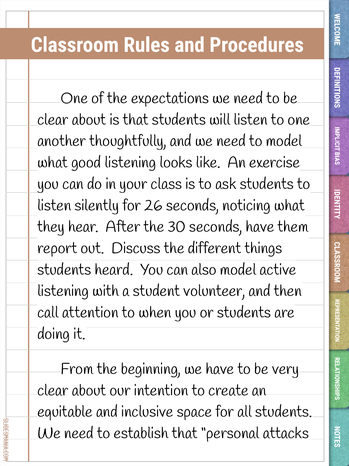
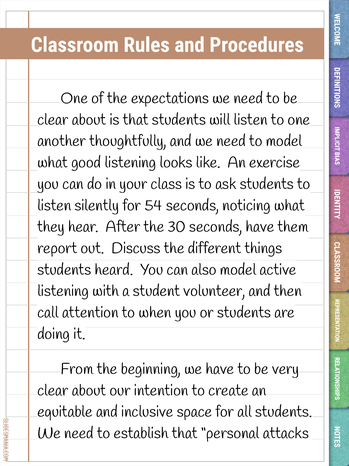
26: 26 -> 54
